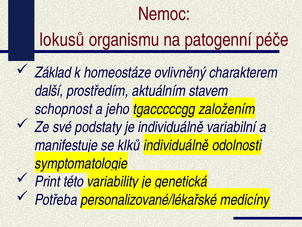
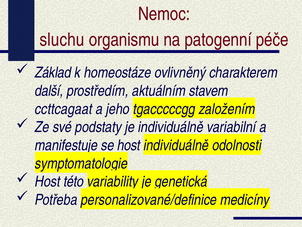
lokusů: lokusů -> sluchu
schopnost: schopnost -> ccttcagaat
klků at (129, 145): klků -> host
Print at (48, 181): Print -> Host
personalizované/lékařské: personalizované/lékařské -> personalizované/definice
